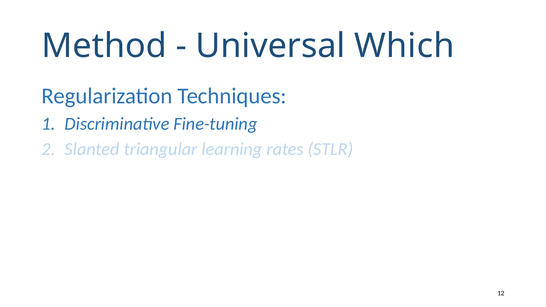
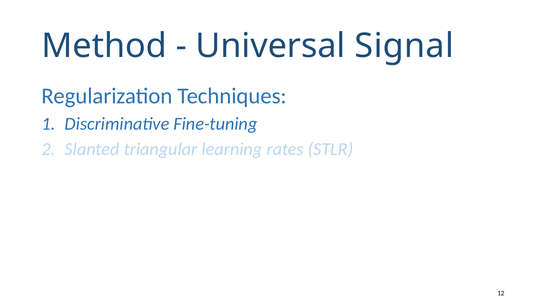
Which: Which -> Signal
